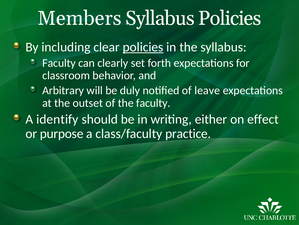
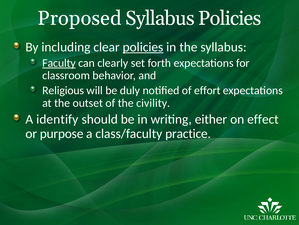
Members: Members -> Proposed
Faculty at (59, 63) underline: none -> present
Arbitrary: Arbitrary -> Religious
leave: leave -> effort
the faculty: faculty -> civility
